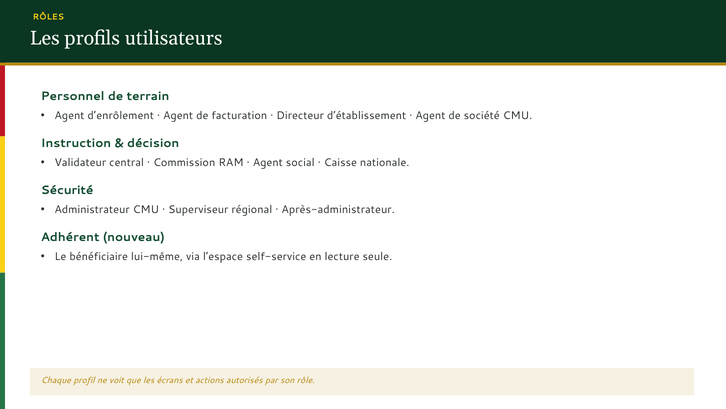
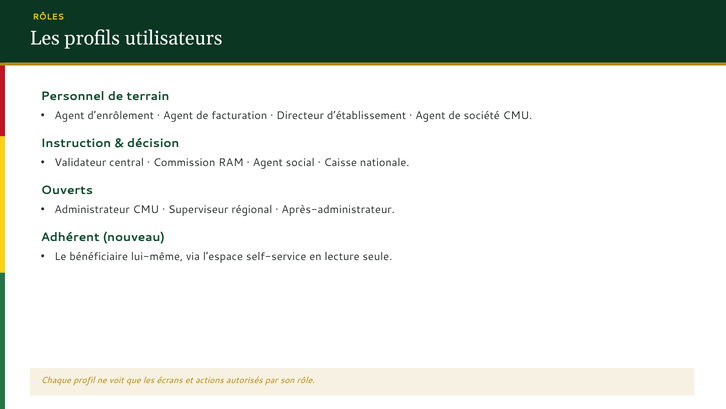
Sécurité: Sécurité -> Ouverts
